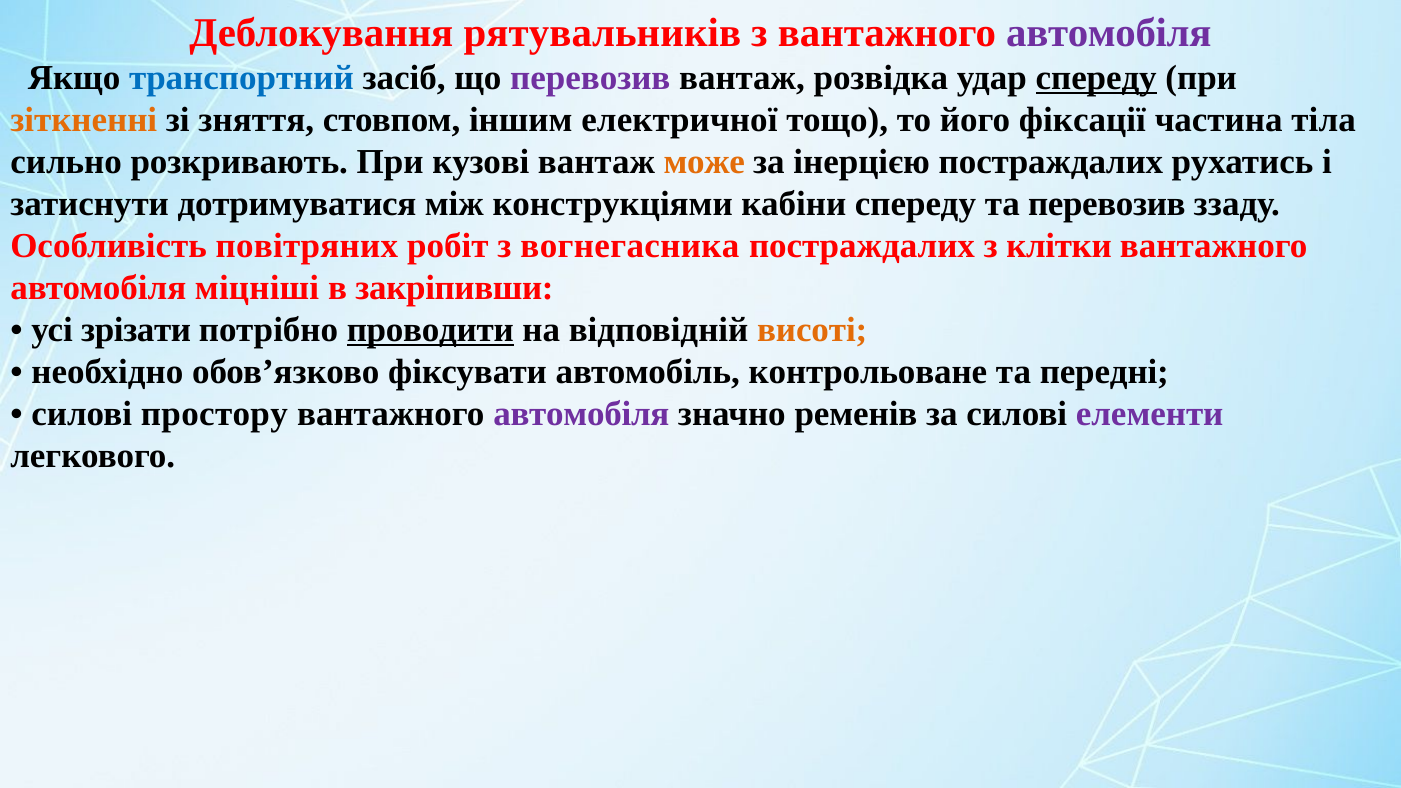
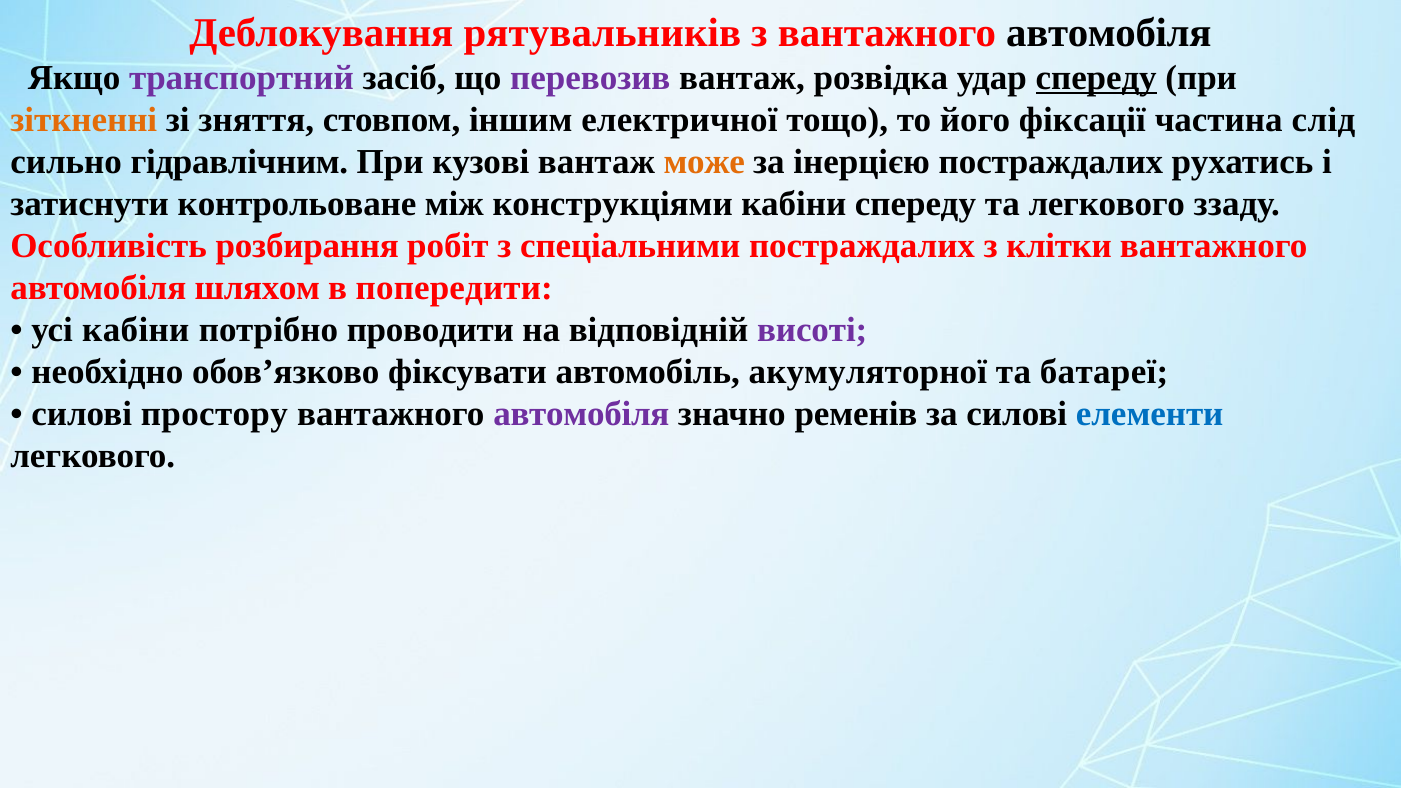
автомобіля at (1109, 33) colour: purple -> black
транспортний colour: blue -> purple
тіла: тіла -> слід
розкривають: розкривають -> гідравлічним
дотримуватися: дотримуватися -> контрольоване
та перевозив: перевозив -> легкового
повітряних: повітряних -> розбирання
вогнегасника: вогнегасника -> спеціальними
міцніші: міцніші -> шляхом
закріпивши: закріпивши -> попередити
усі зрізати: зрізати -> кабіни
проводити underline: present -> none
висоті colour: orange -> purple
контрольоване: контрольоване -> акумуляторної
передні: передні -> батареї
елементи colour: purple -> blue
